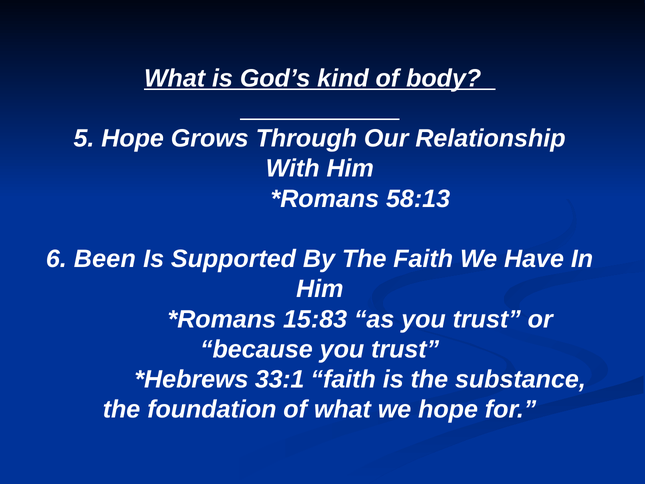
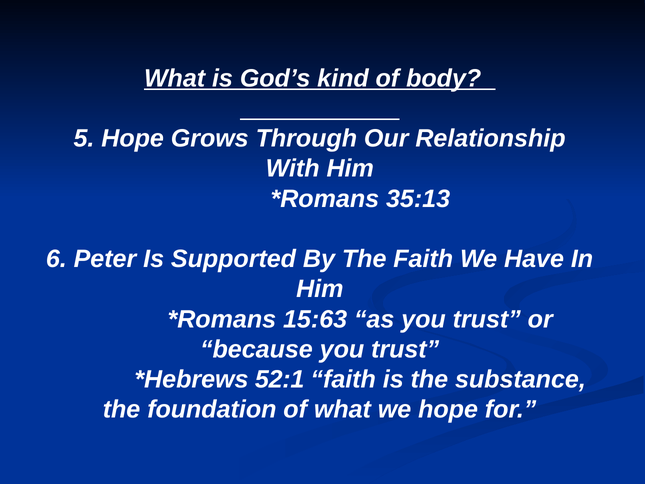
58:13: 58:13 -> 35:13
Been: Been -> Peter
15:83: 15:83 -> 15:63
33:1: 33:1 -> 52:1
